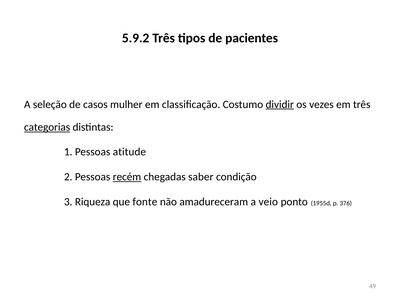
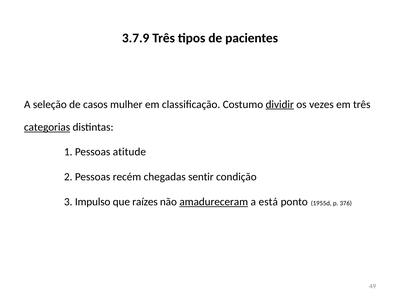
5.9.2: 5.9.2 -> 3.7.9
recém underline: present -> none
saber: saber -> sentir
Riqueza: Riqueza -> Impulso
fonte: fonte -> raízes
amadureceram underline: none -> present
veio: veio -> está
